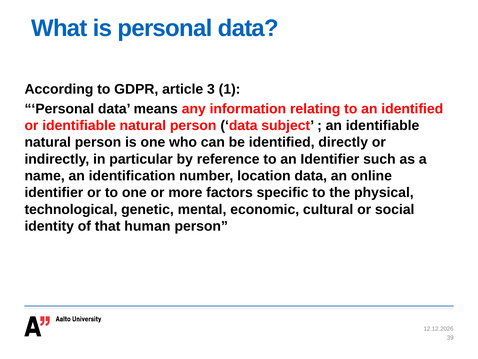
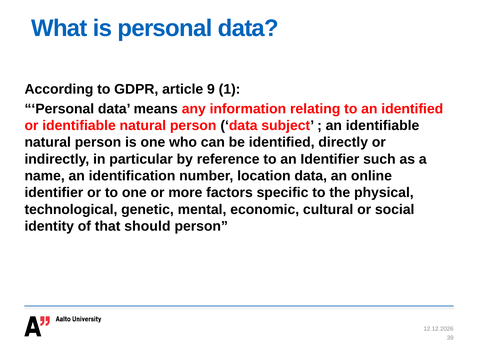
3: 3 -> 9
human: human -> should
